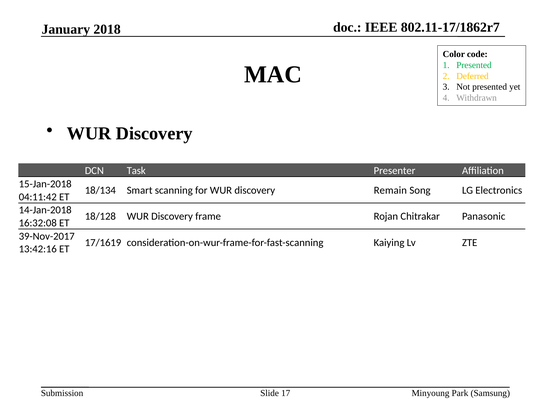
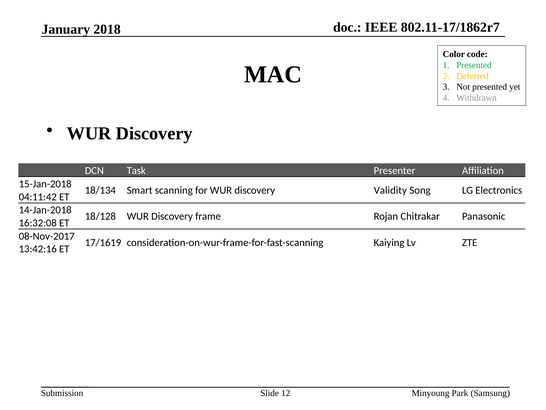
Remain: Remain -> Validity
39-Nov-2017: 39-Nov-2017 -> 08-Nov-2017
17: 17 -> 12
